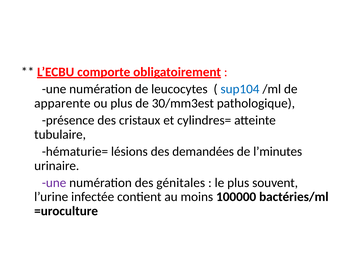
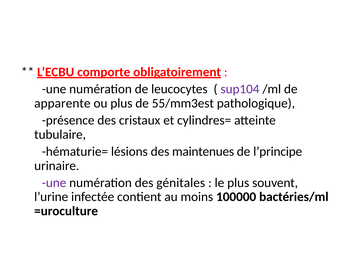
sup104 colour: blue -> purple
30/mm3est: 30/mm3est -> 55/mm3est
demandées: demandées -> maintenues
l’minutes: l’minutes -> l’principe
